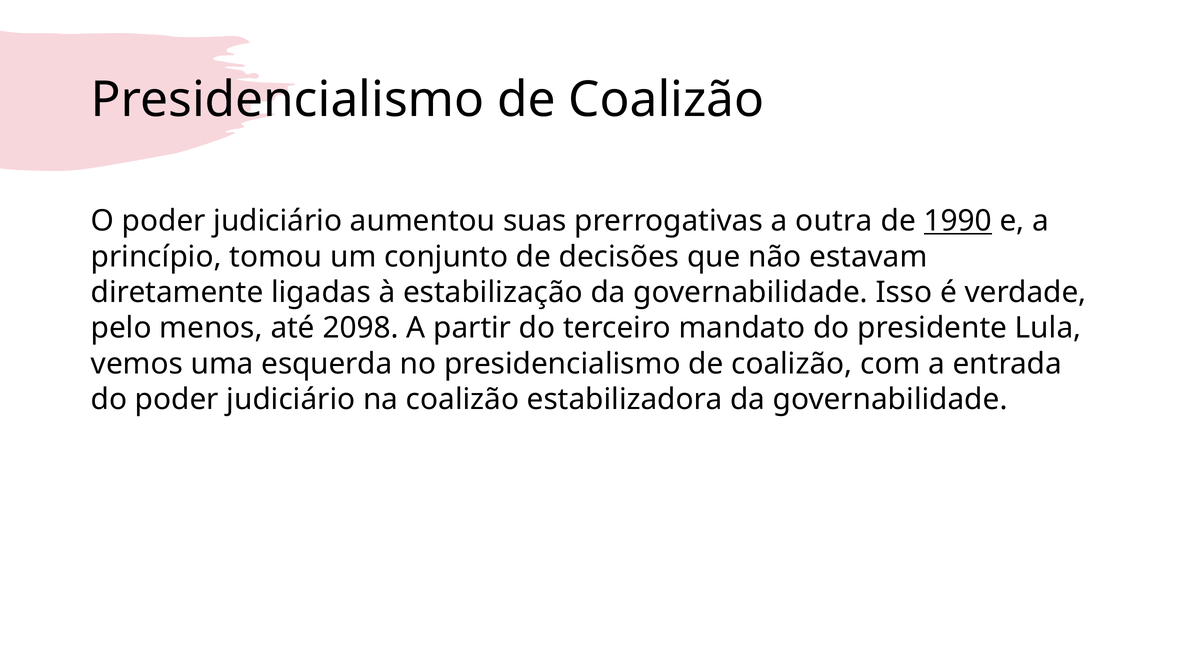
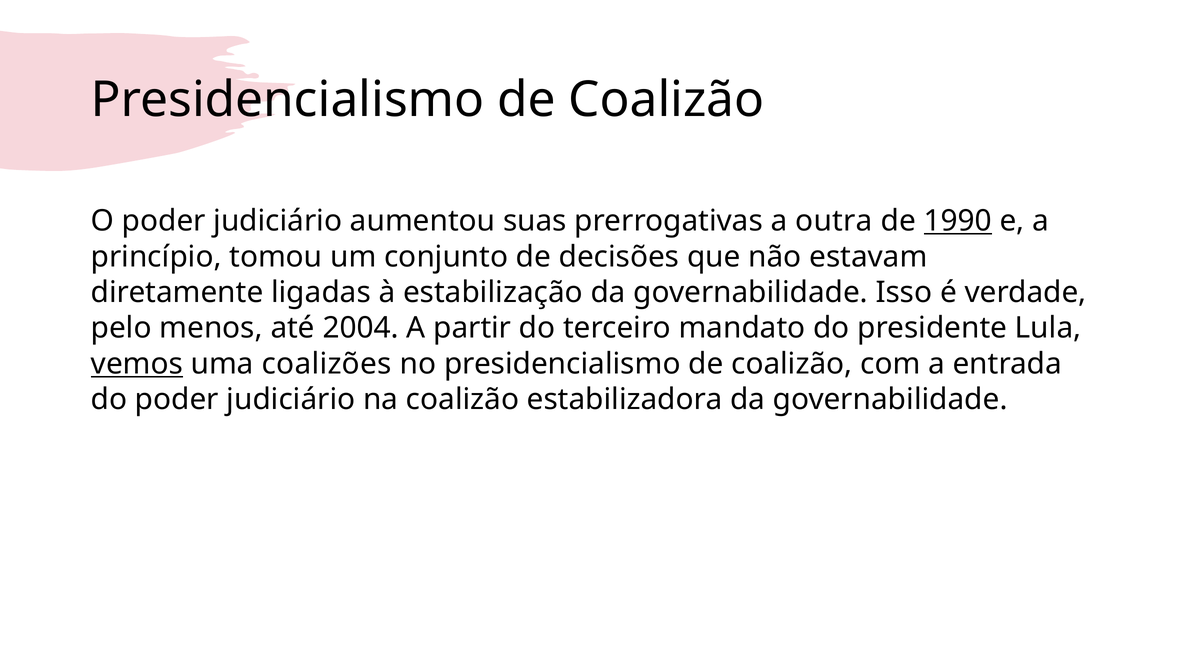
2098: 2098 -> 2004
vemos underline: none -> present
esquerda: esquerda -> coalizões
